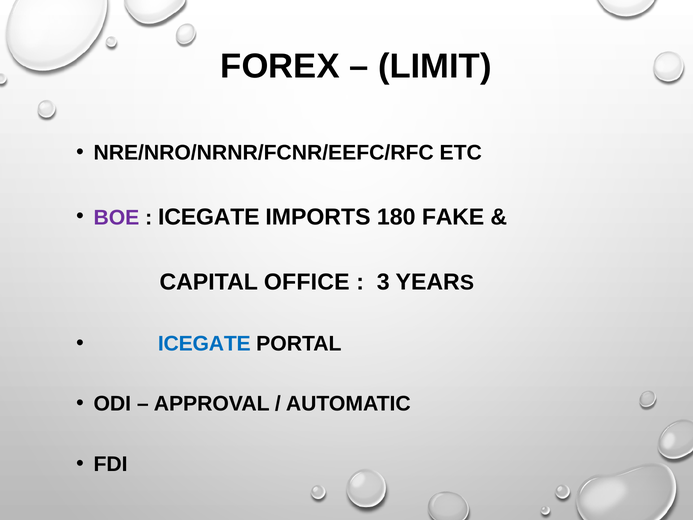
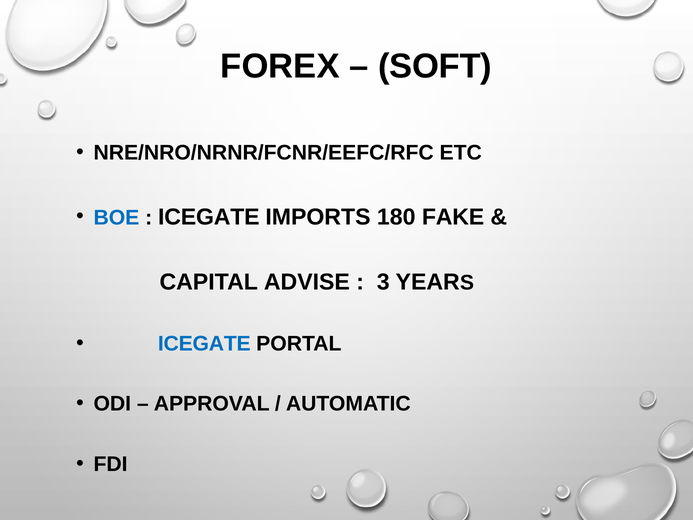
LIMIT: LIMIT -> SOFT
BOE colour: purple -> blue
OFFICE: OFFICE -> ADVISE
